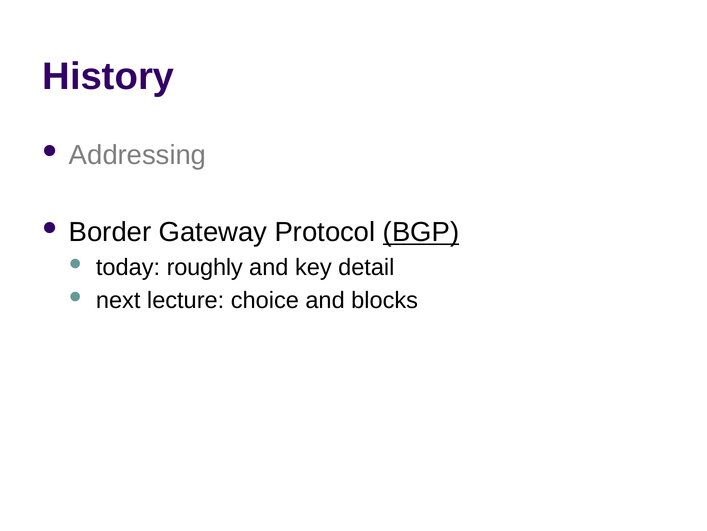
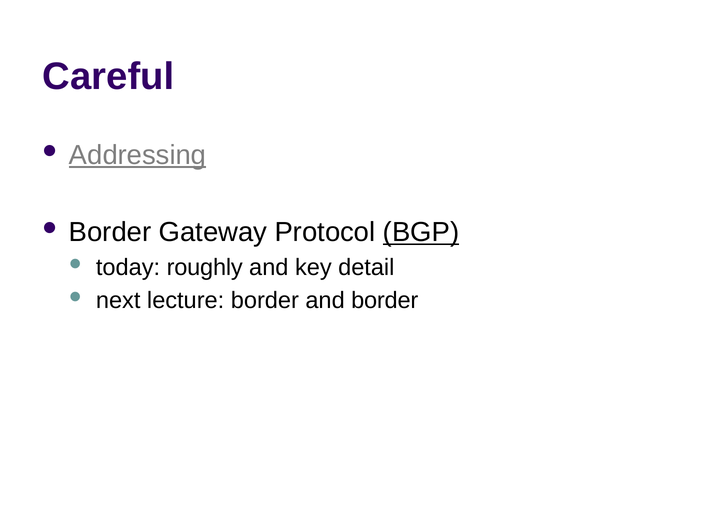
History: History -> Careful
Addressing underline: none -> present
lecture choice: choice -> border
and blocks: blocks -> border
